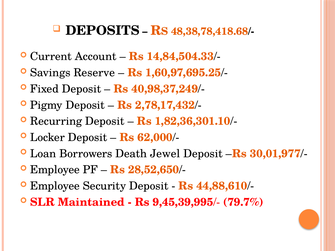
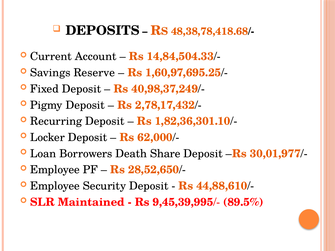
Jewel: Jewel -> Share
79.7%: 79.7% -> 89.5%
